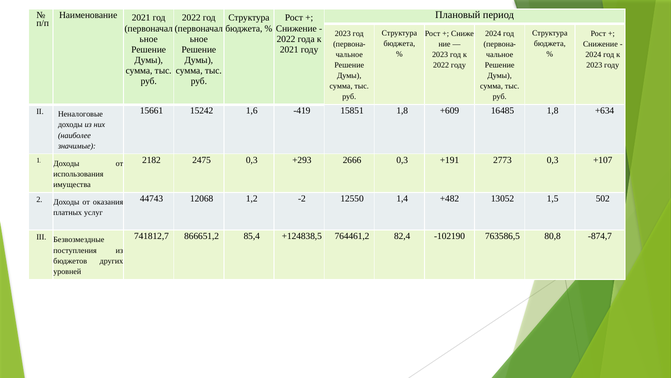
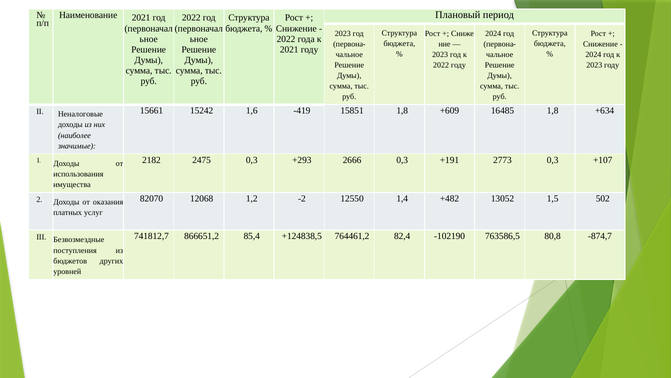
44743: 44743 -> 82070
